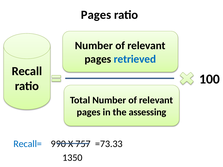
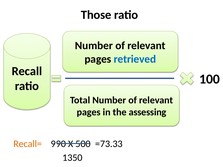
Pages at (96, 15): Pages -> Those
Recall= colour: blue -> orange
757: 757 -> 500
